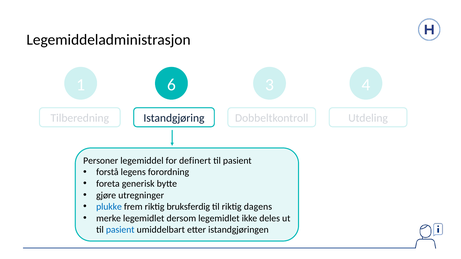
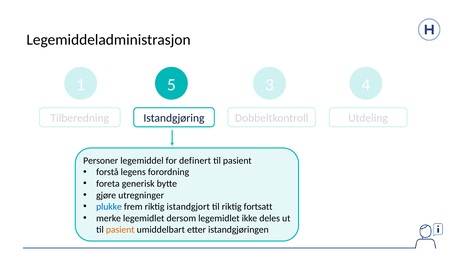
6: 6 -> 5
bruksferdig: bruksferdig -> istandgjort
dagens: dagens -> fortsatt
pasient at (120, 230) colour: blue -> orange
